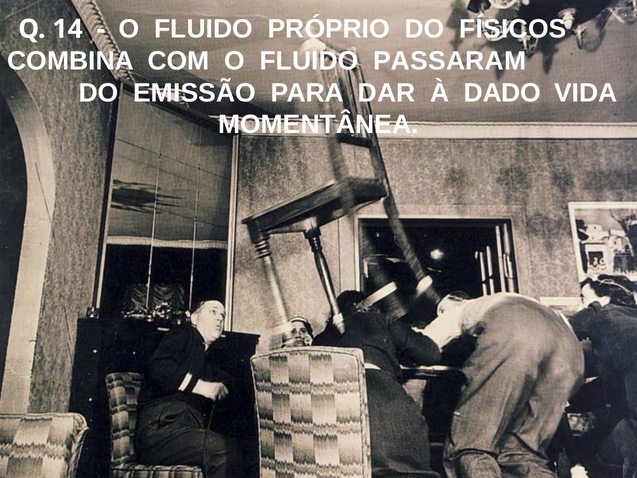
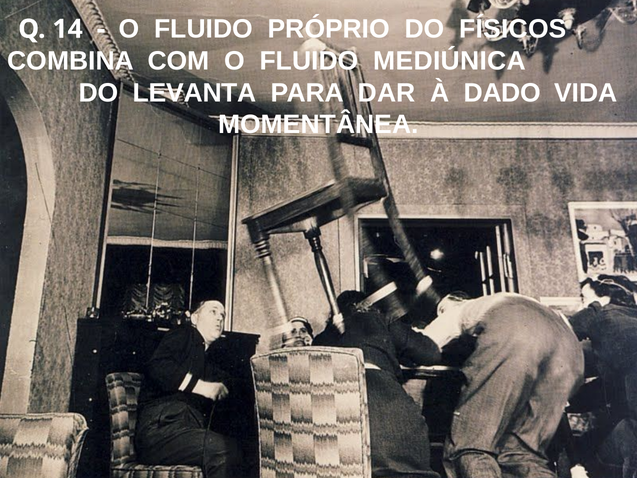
PASSARAM: PASSARAM -> MEDIÚNICA
EMISSÃO: EMISSÃO -> LEVANTA
